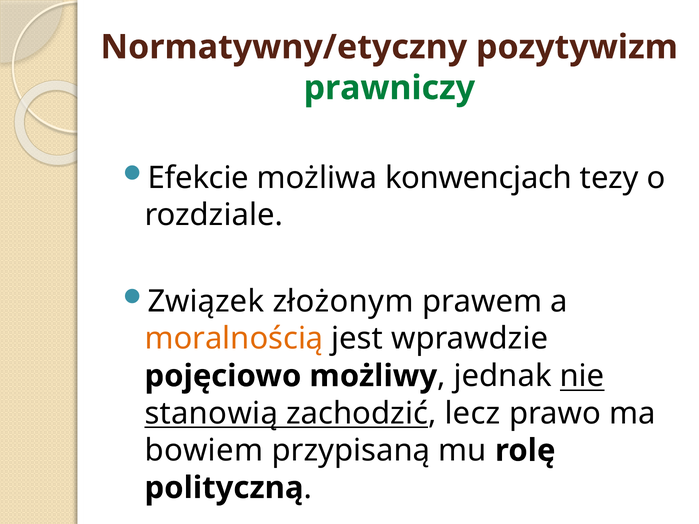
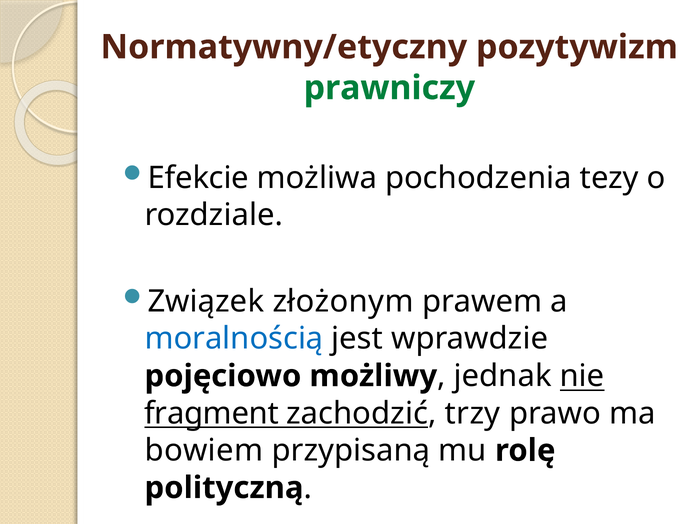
konwencjach: konwencjach -> pochodzenia
moralnością colour: orange -> blue
stanowią: stanowią -> fragment
lecz: lecz -> trzy
